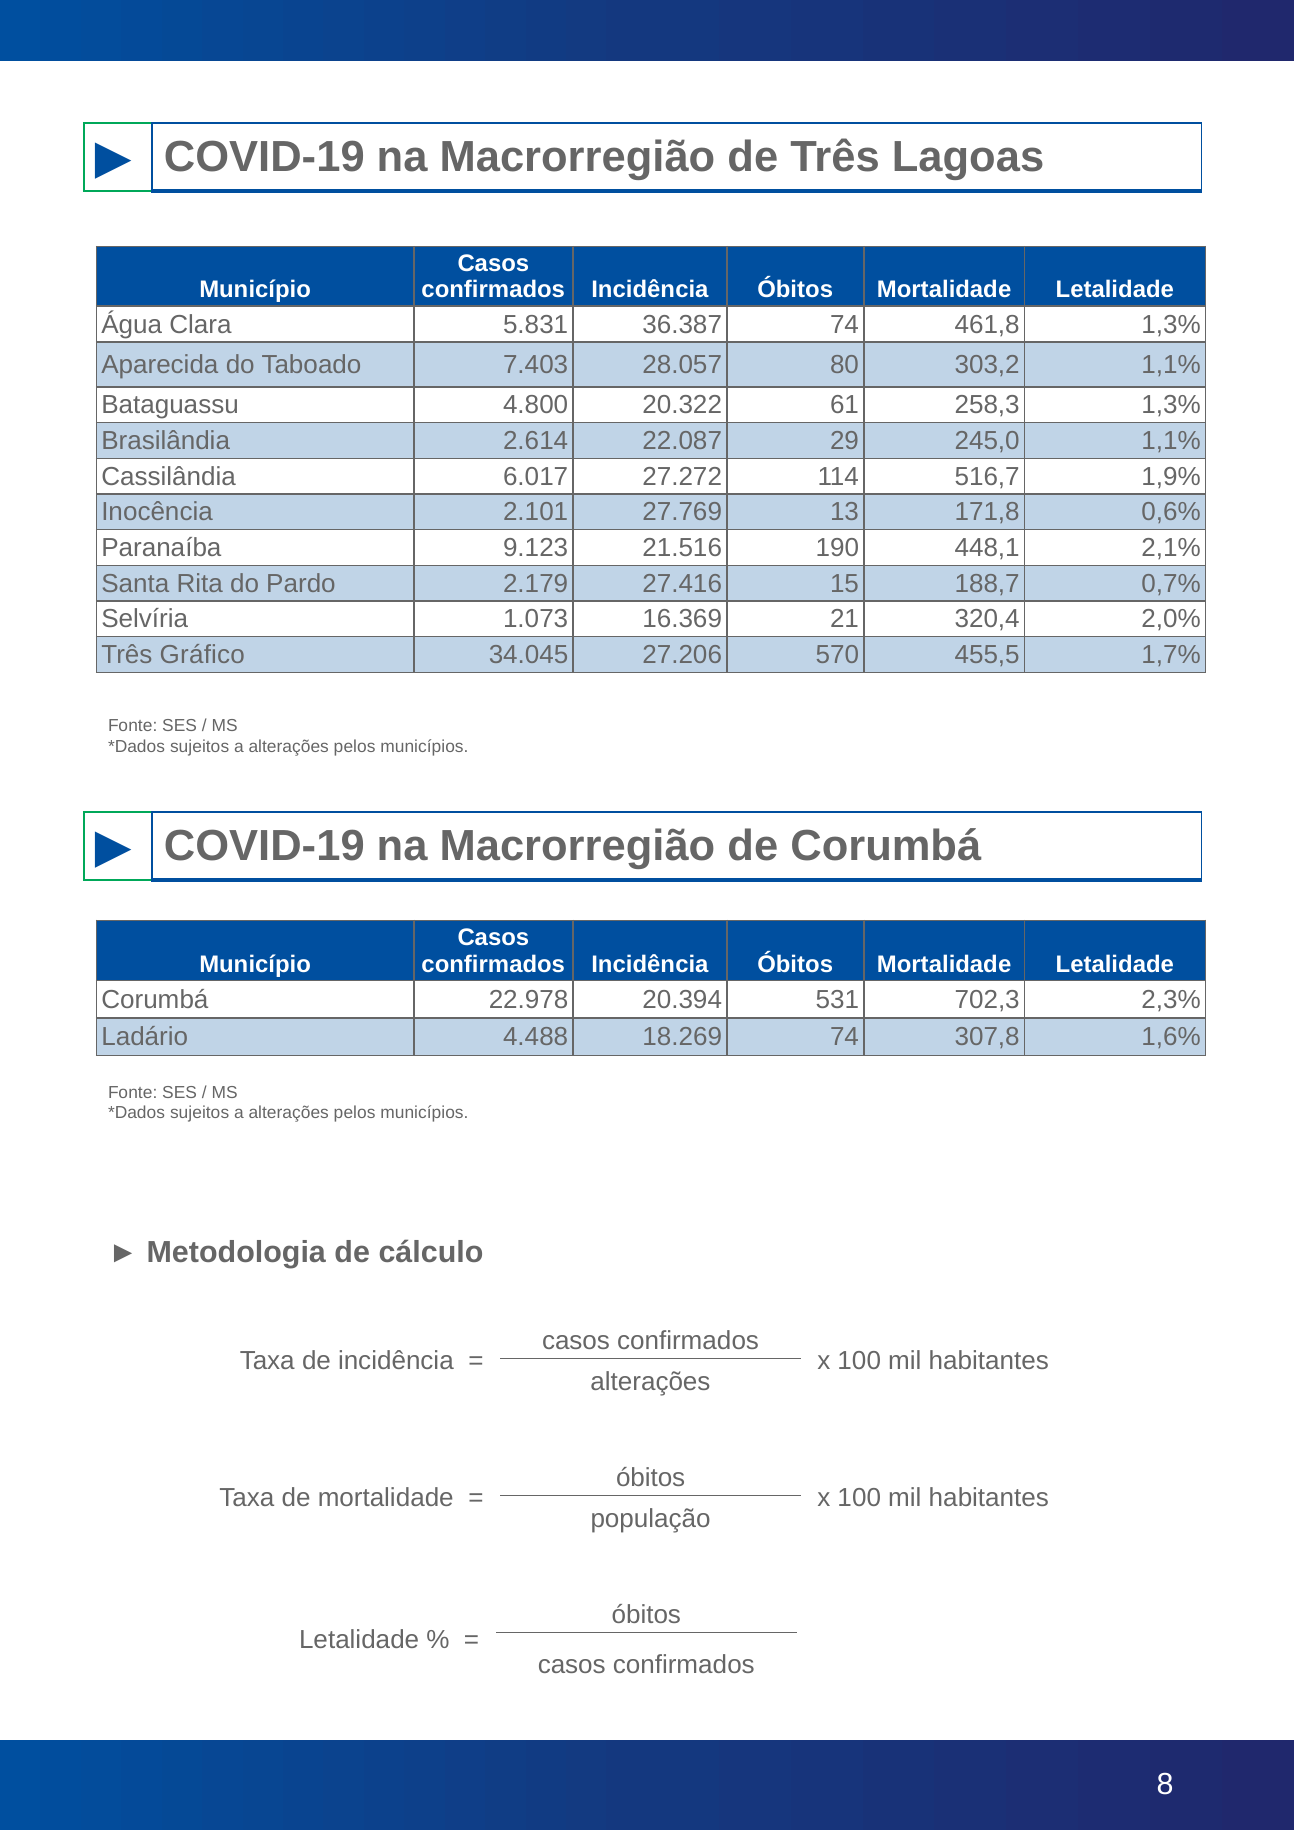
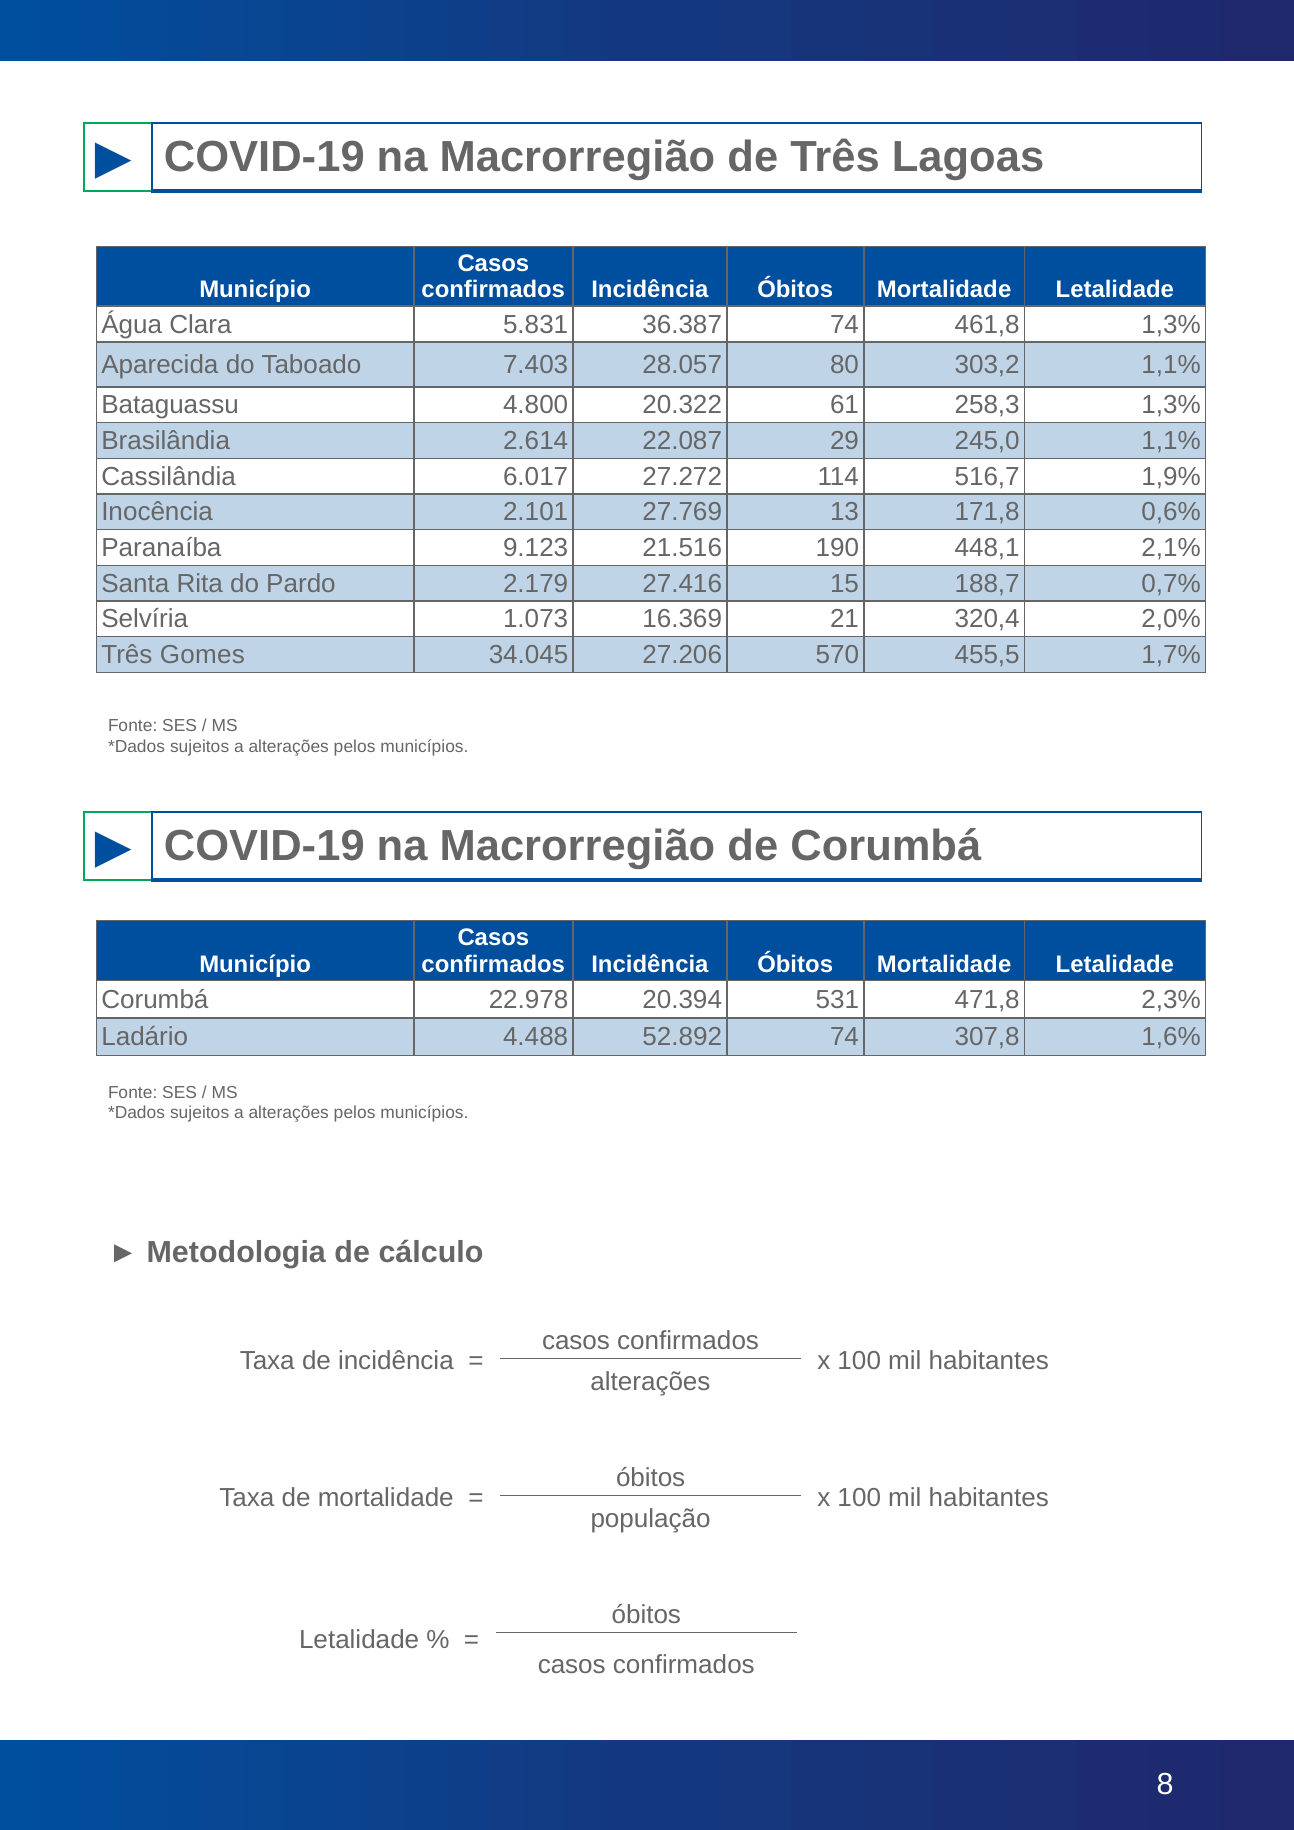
Gráfico: Gráfico -> Gomes
702,3: 702,3 -> 471,8
18.269: 18.269 -> 52.892
